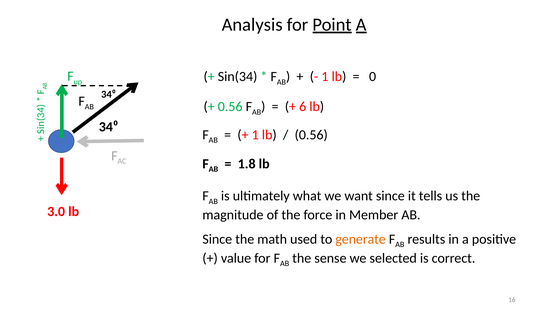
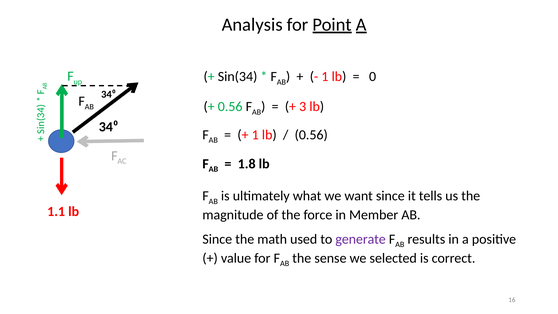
6 at (303, 107): 6 -> 3
3.0: 3.0 -> 1.1
generate colour: orange -> purple
